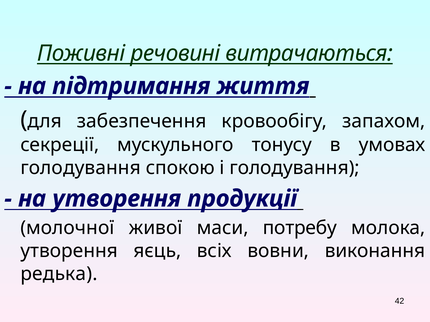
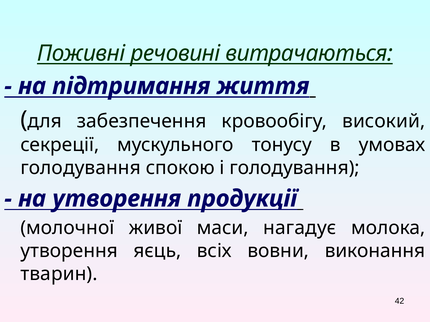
запахом: запахом -> високий
потребу: потребу -> нагадує
редька: редька -> тварин
